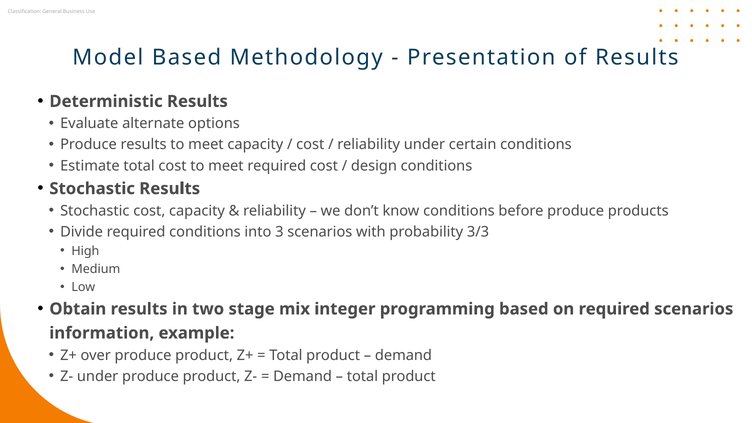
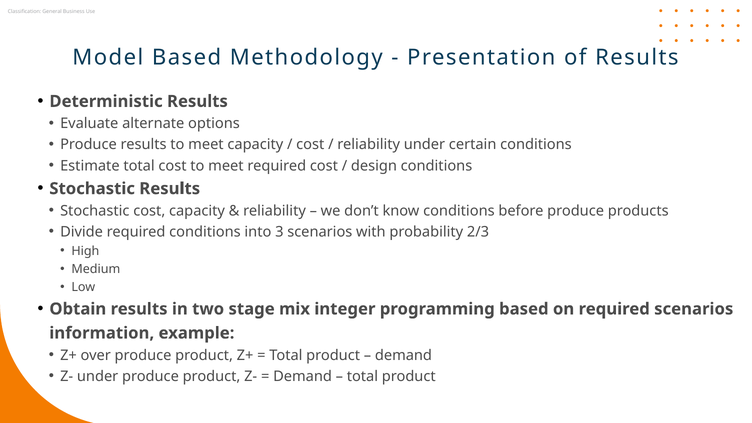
3/3: 3/3 -> 2/3
